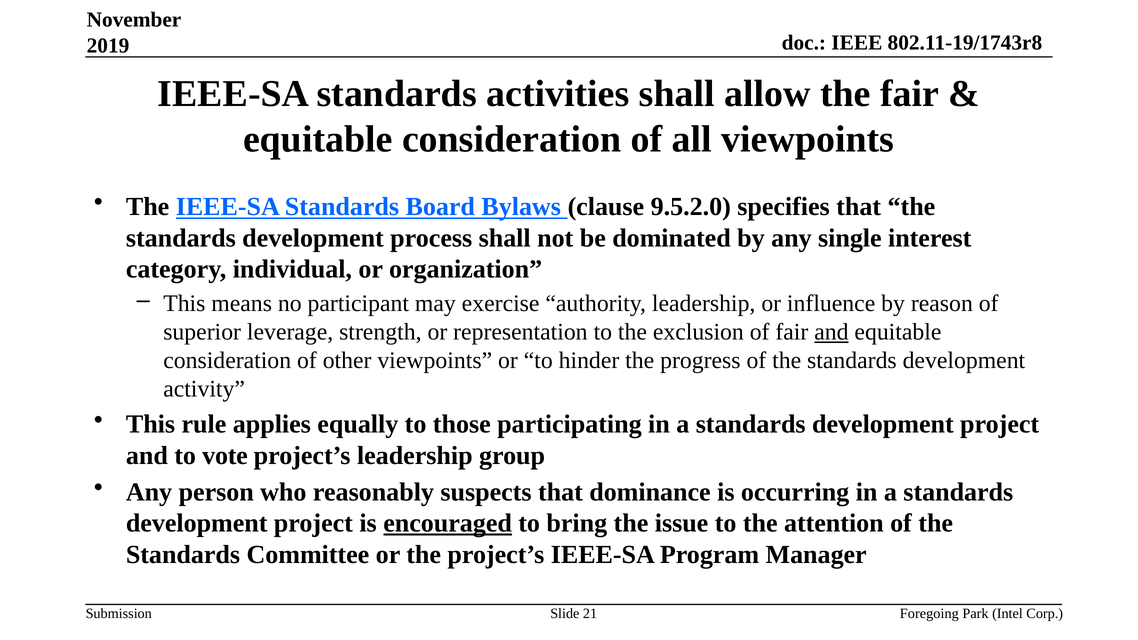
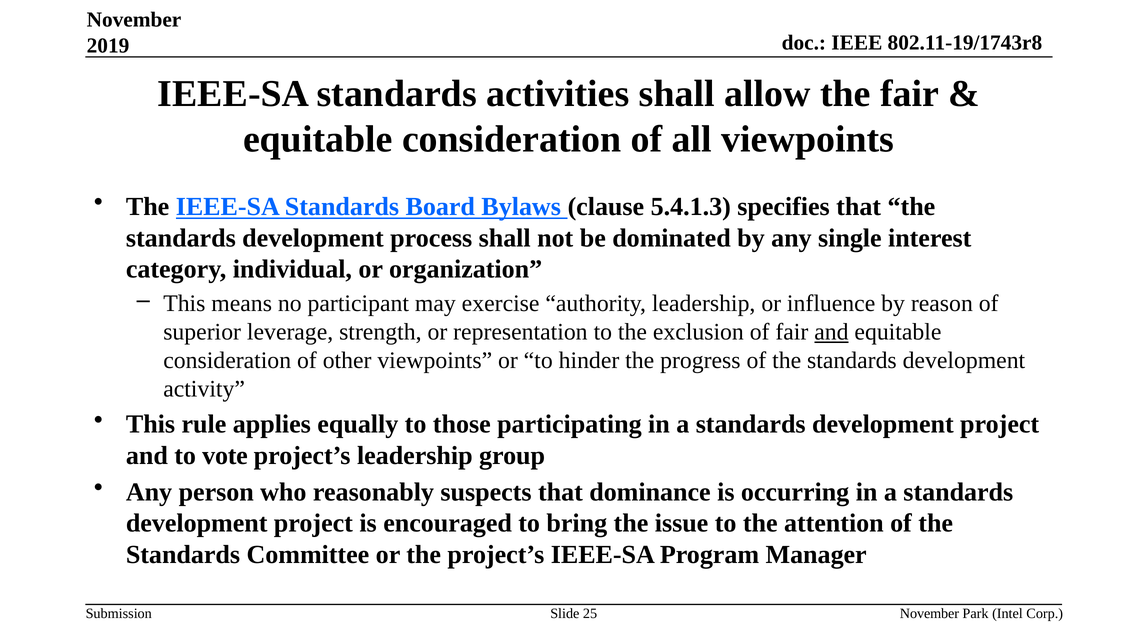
9.5.2.0: 9.5.2.0 -> 5.4.1.3
encouraged underline: present -> none
21: 21 -> 25
Foregoing at (929, 614): Foregoing -> November
